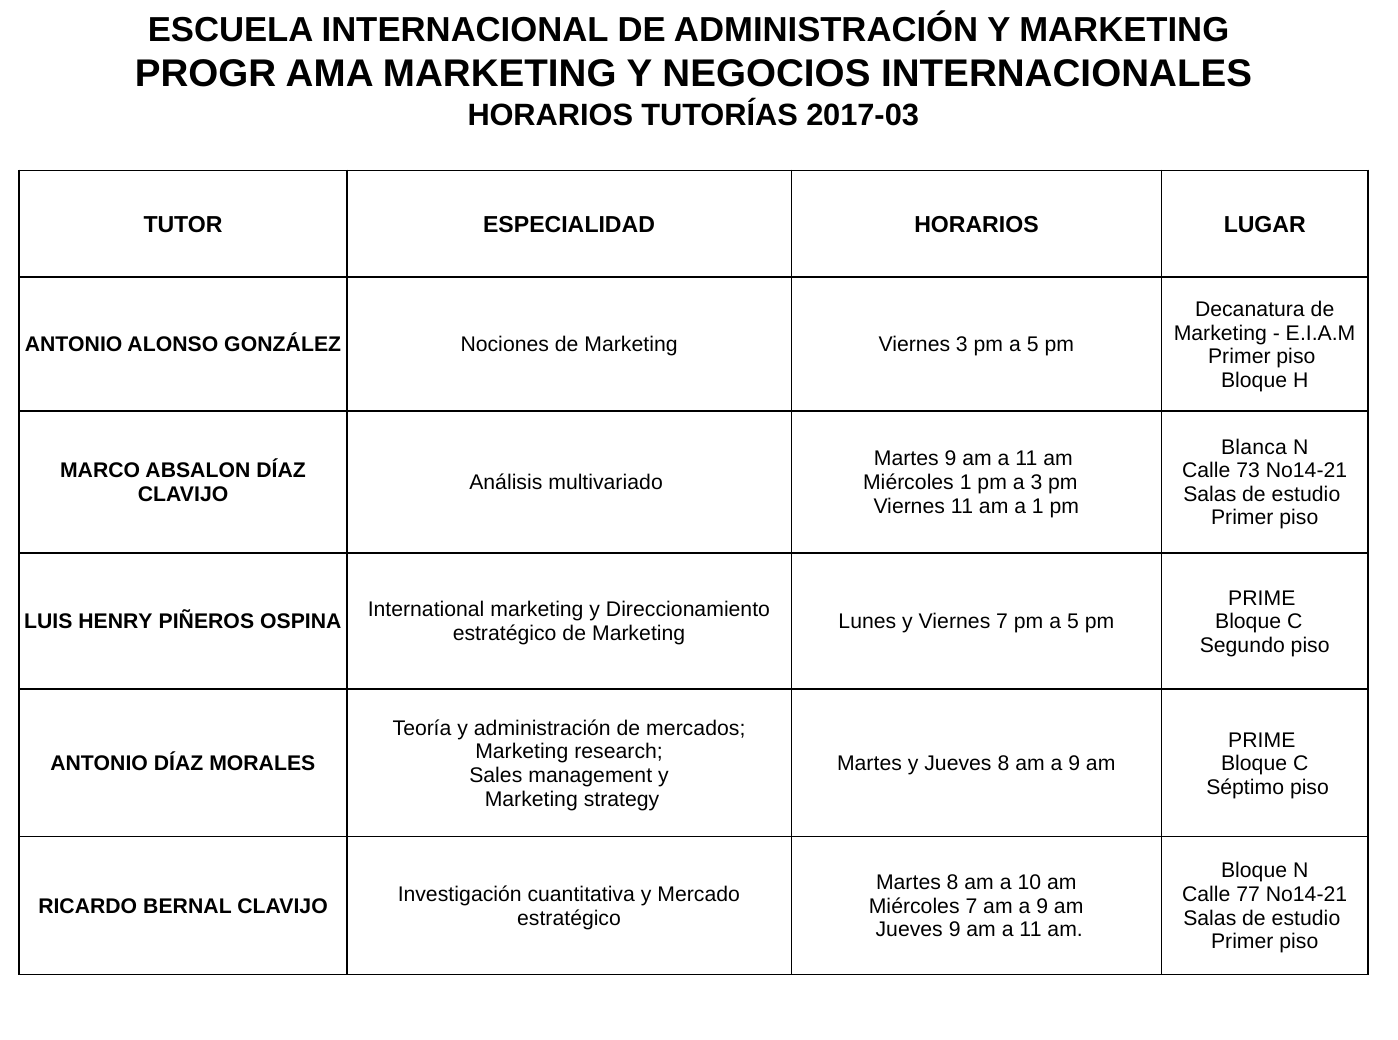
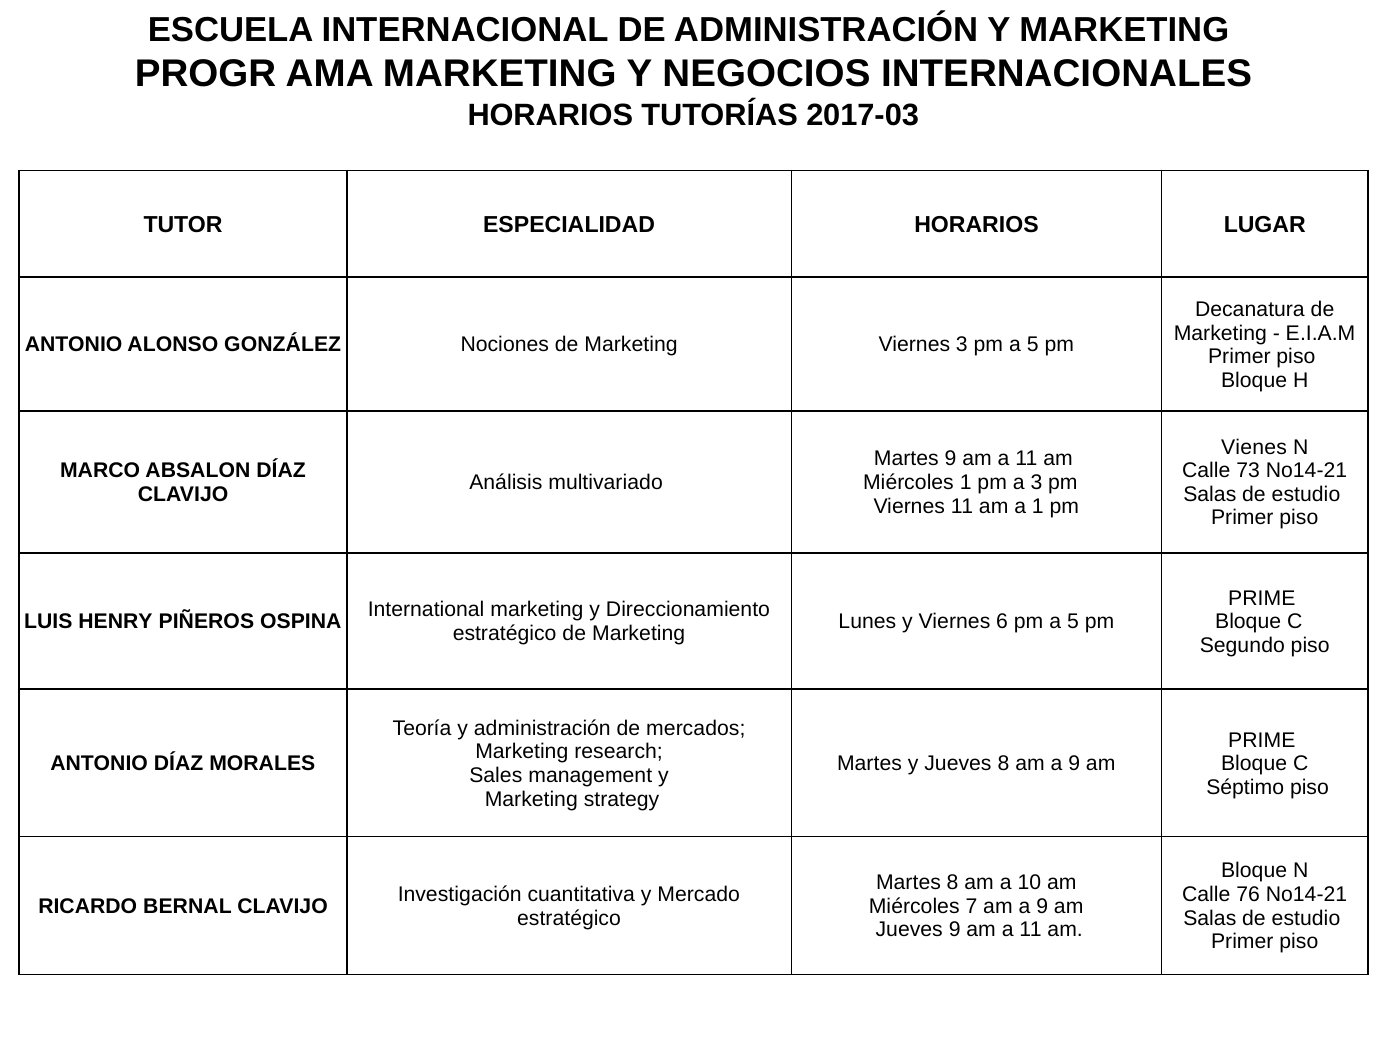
Blanca: Blanca -> Vienes
Viernes 7: 7 -> 6
77: 77 -> 76
